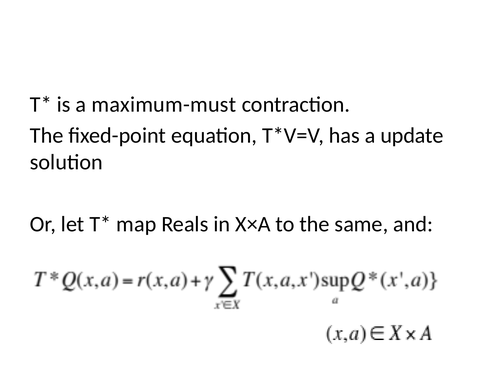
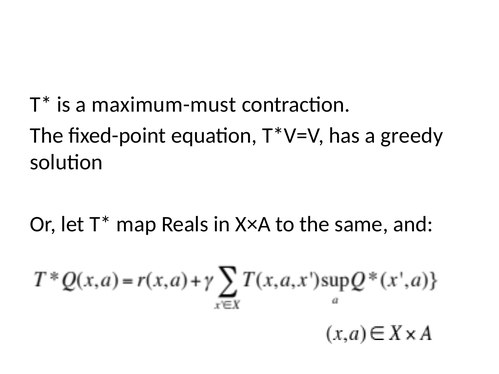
update: update -> greedy
